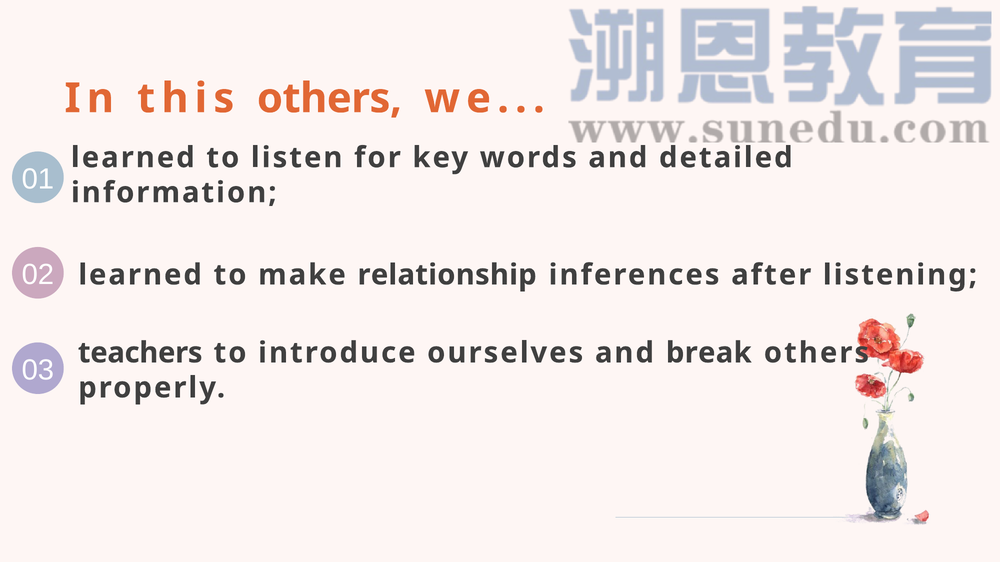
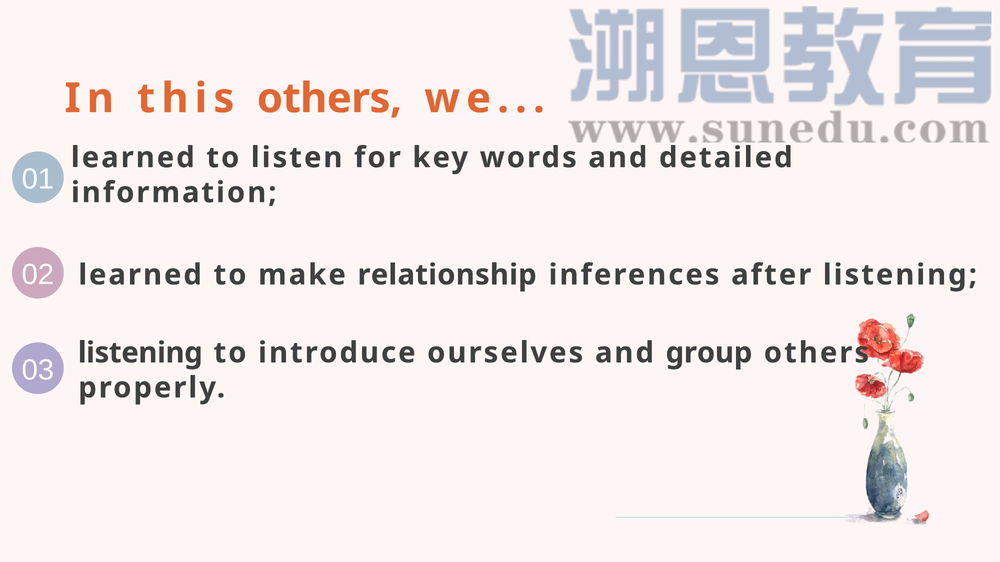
03 teachers: teachers -> listening
break: break -> group
